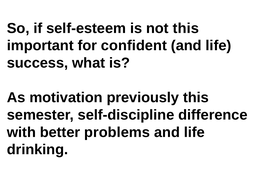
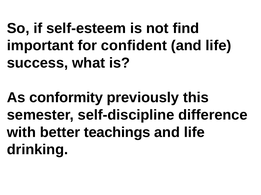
not this: this -> find
motivation: motivation -> conformity
problems: problems -> teachings
